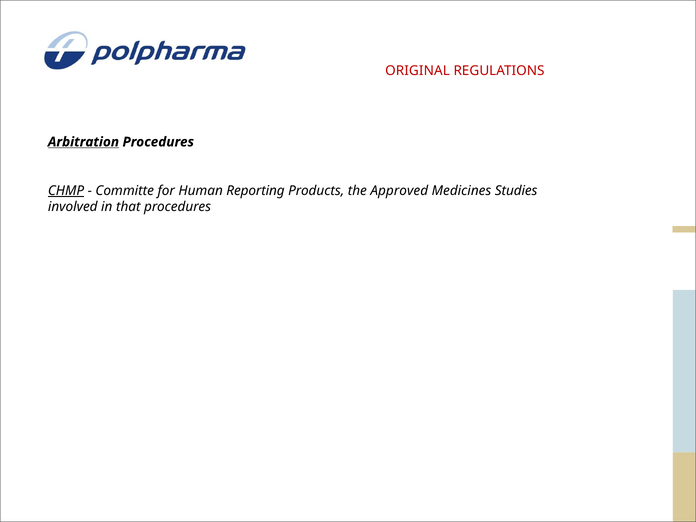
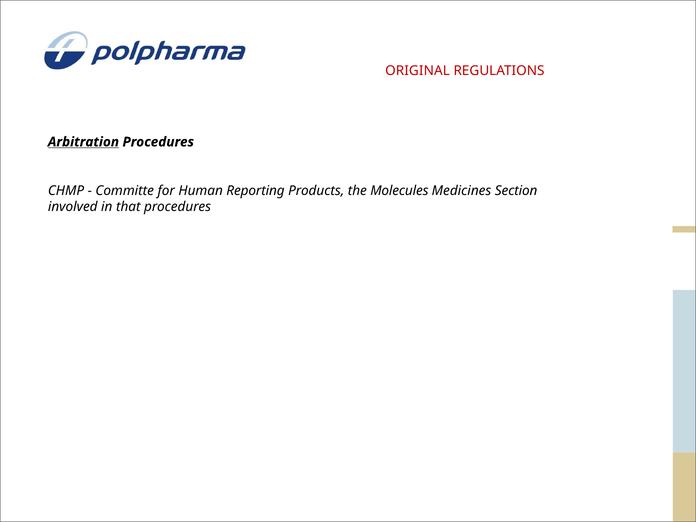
CHMP underline: present -> none
Approved: Approved -> Molecules
Studies: Studies -> Section
